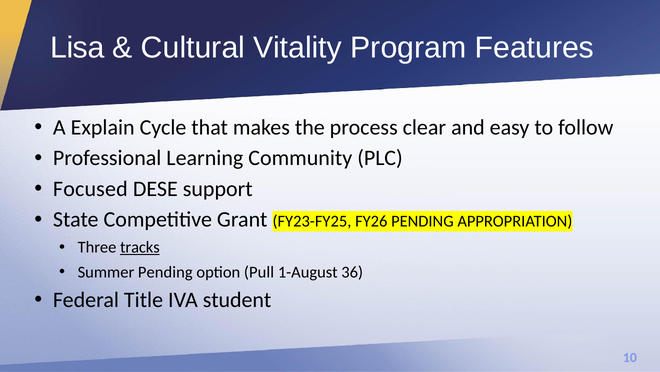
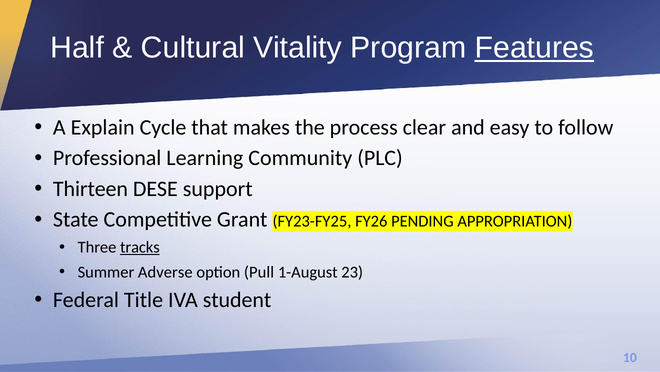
Lisa: Lisa -> Half
Features underline: none -> present
Focused: Focused -> Thirteen
Summer Pending: Pending -> Adverse
36: 36 -> 23
